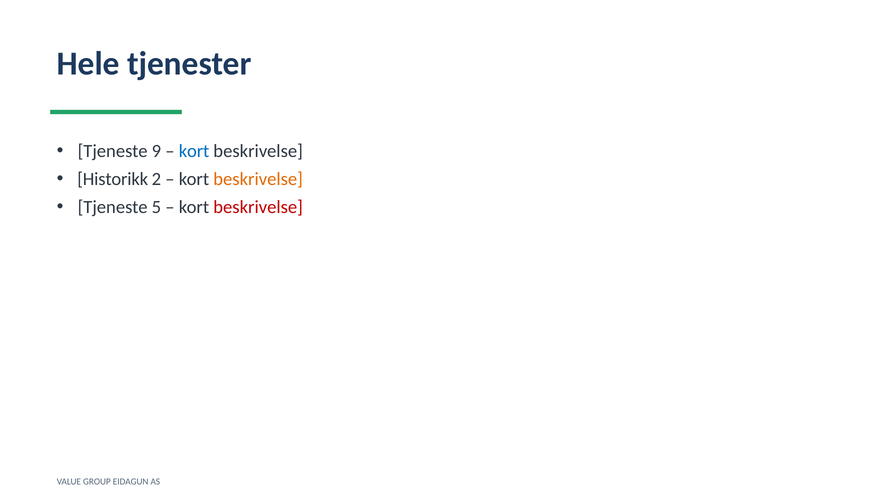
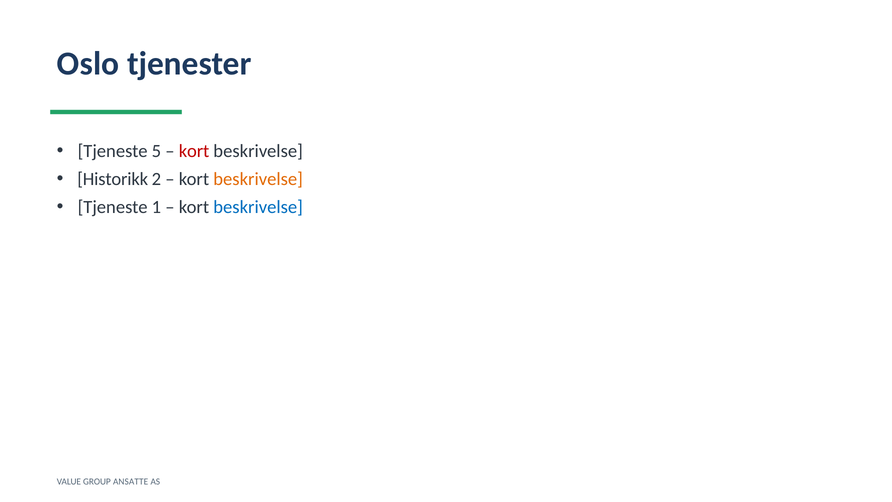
Hele: Hele -> Oslo
9: 9 -> 5
kort at (194, 151) colour: blue -> red
5: 5 -> 1
beskrivelse at (258, 207) colour: red -> blue
EIDAGUN: EIDAGUN -> ANSATTE
